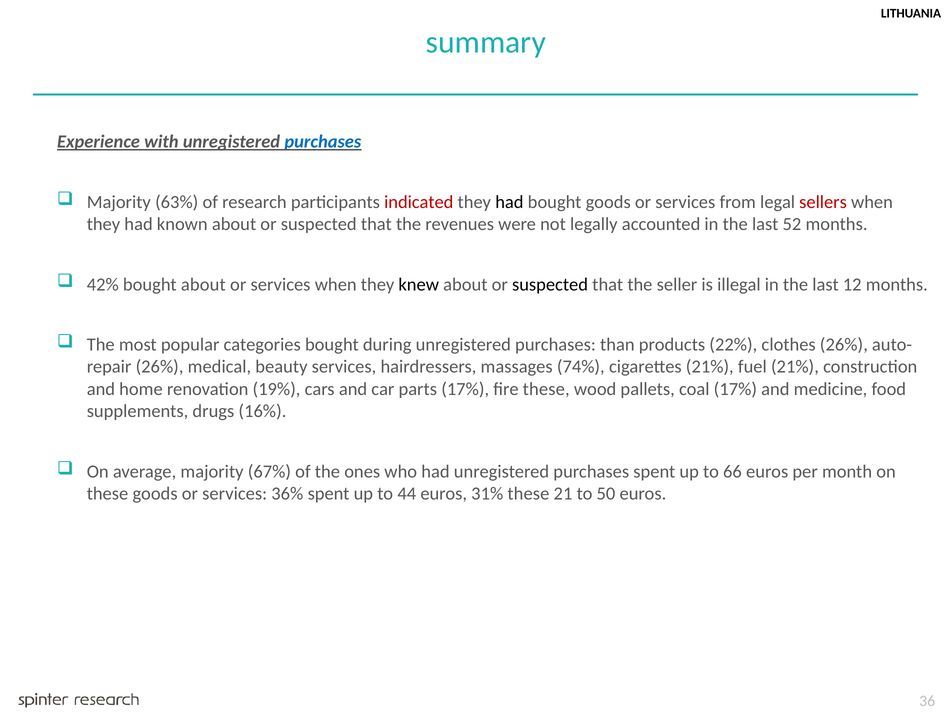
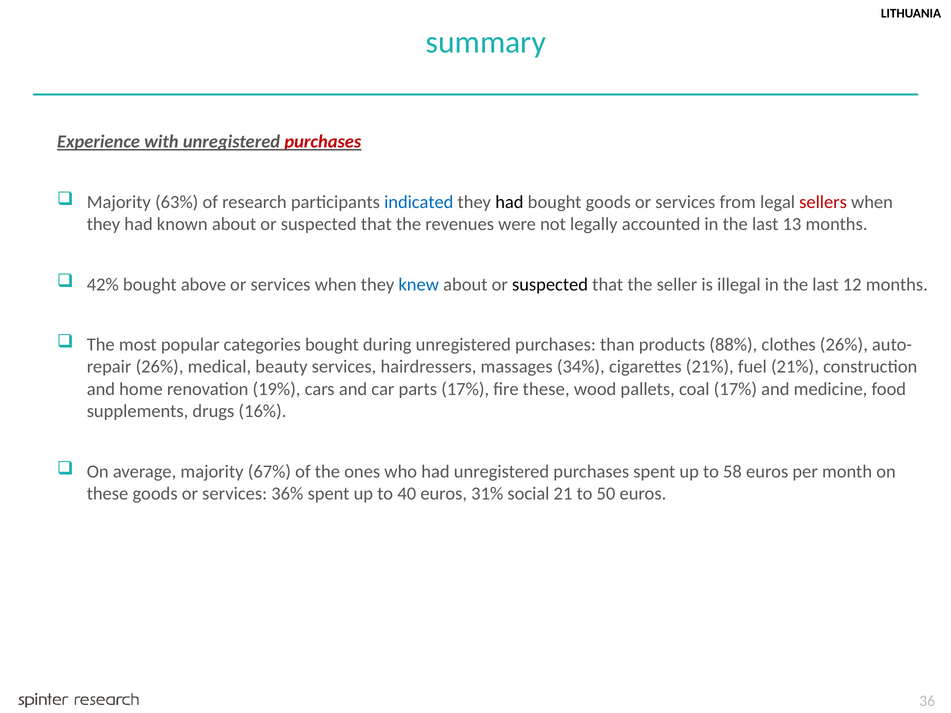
purchases at (323, 142) colour: blue -> red
indicated colour: red -> blue
52: 52 -> 13
bought about: about -> above
knew colour: black -> blue
22%: 22% -> 88%
74%: 74% -> 34%
66: 66 -> 58
44: 44 -> 40
31% these: these -> social
